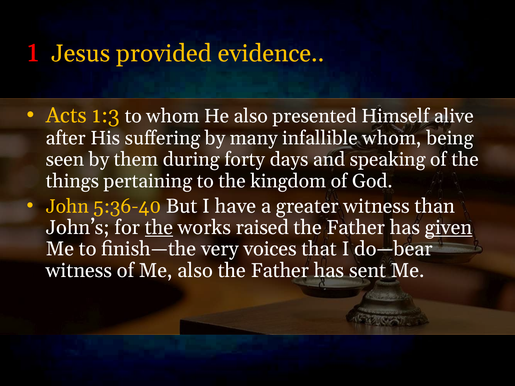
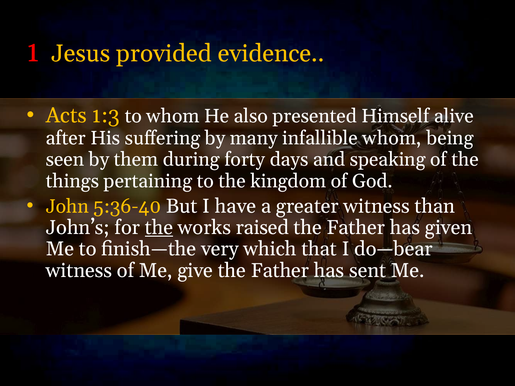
given underline: present -> none
voices: voices -> which
Me also: also -> give
